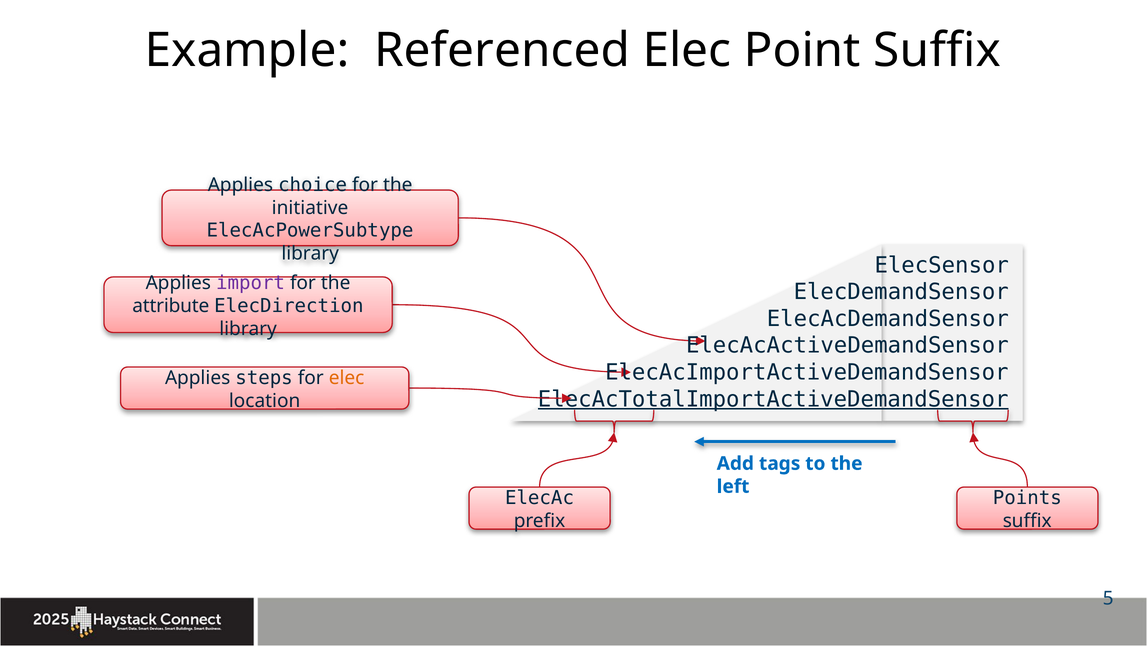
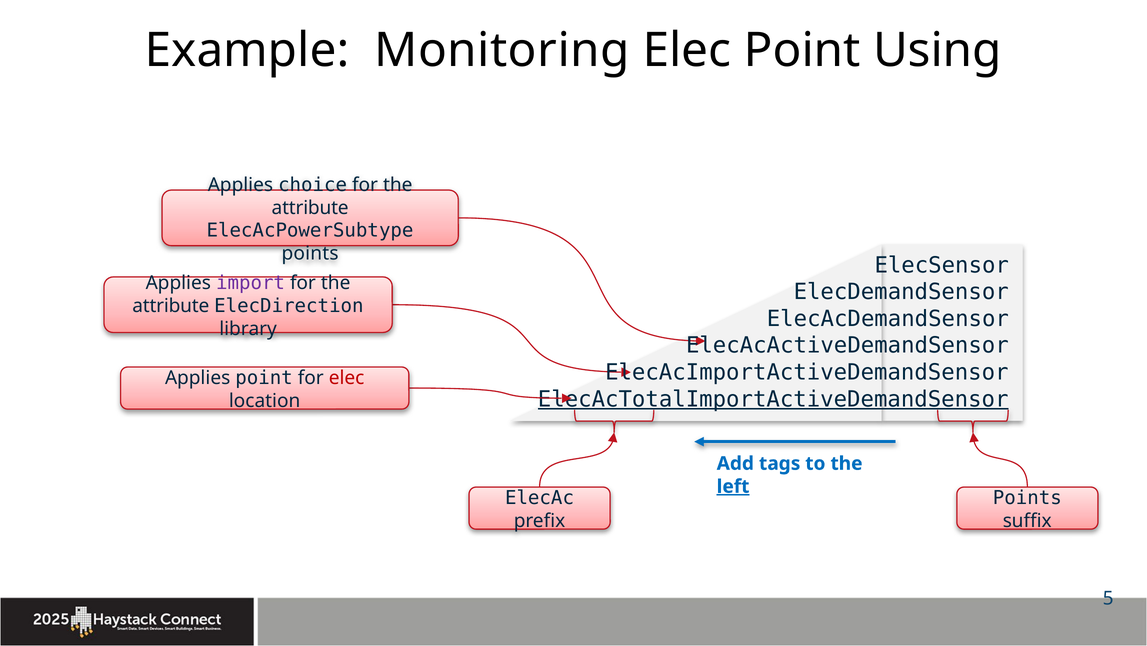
Referenced: Referenced -> Monitoring
Point Suffix: Suffix -> Using
initiative at (310, 208): initiative -> attribute
library at (310, 254): library -> points
Applies steps: steps -> point
elec at (347, 378) colour: orange -> red
left underline: none -> present
